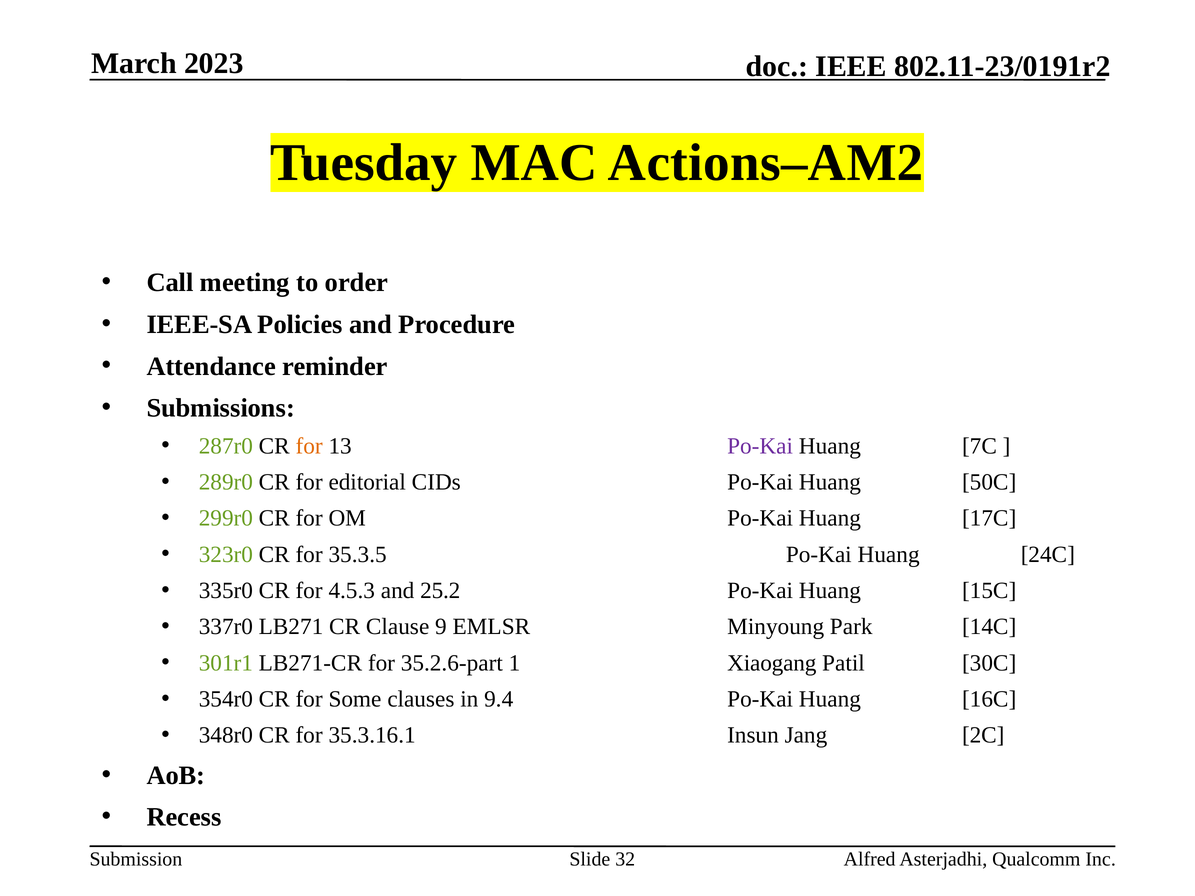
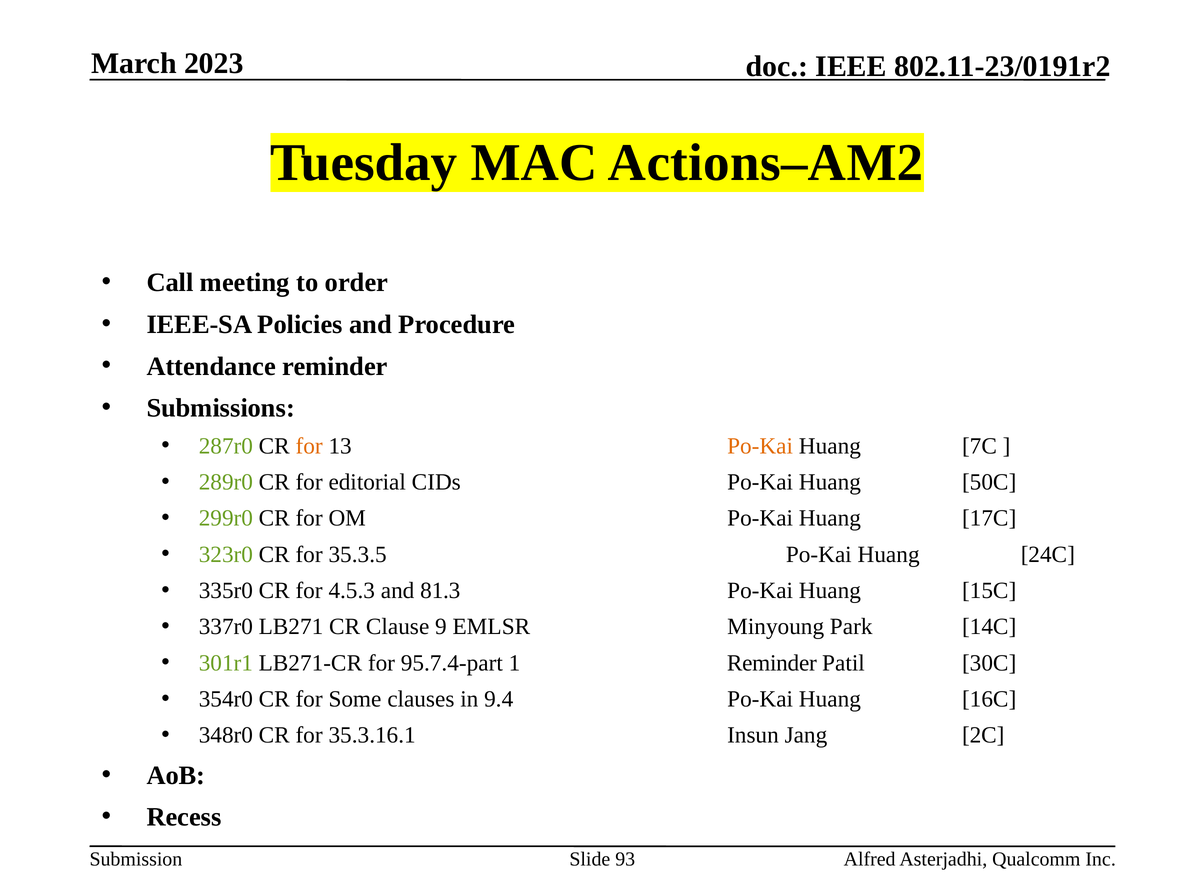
Po-Kai at (760, 446) colour: purple -> orange
25.2: 25.2 -> 81.3
35.2.6-part: 35.2.6-part -> 95.7.4-part
1 Xiaogang: Xiaogang -> Reminder
32: 32 -> 93
